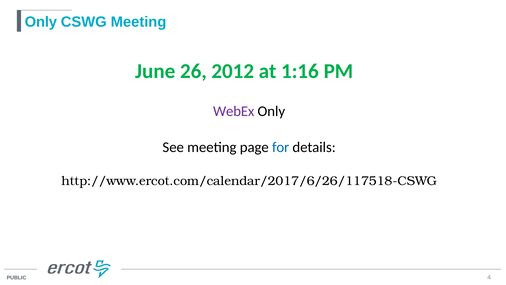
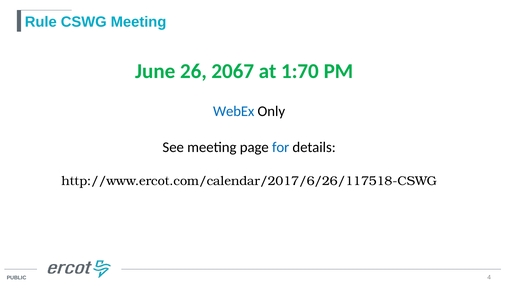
Only at (41, 22): Only -> Rule
2012: 2012 -> 2067
1:16: 1:16 -> 1:70
WebEx colour: purple -> blue
